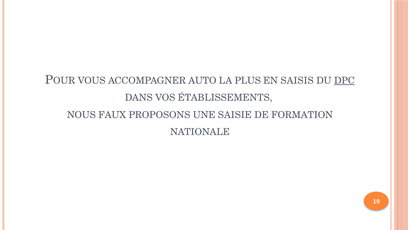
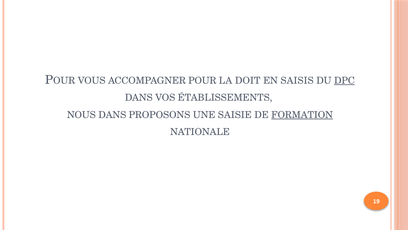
AUTO: AUTO -> POUR
PLUS: PLUS -> DOIT
NOUS FAUX: FAUX -> DANS
FORMATION underline: none -> present
